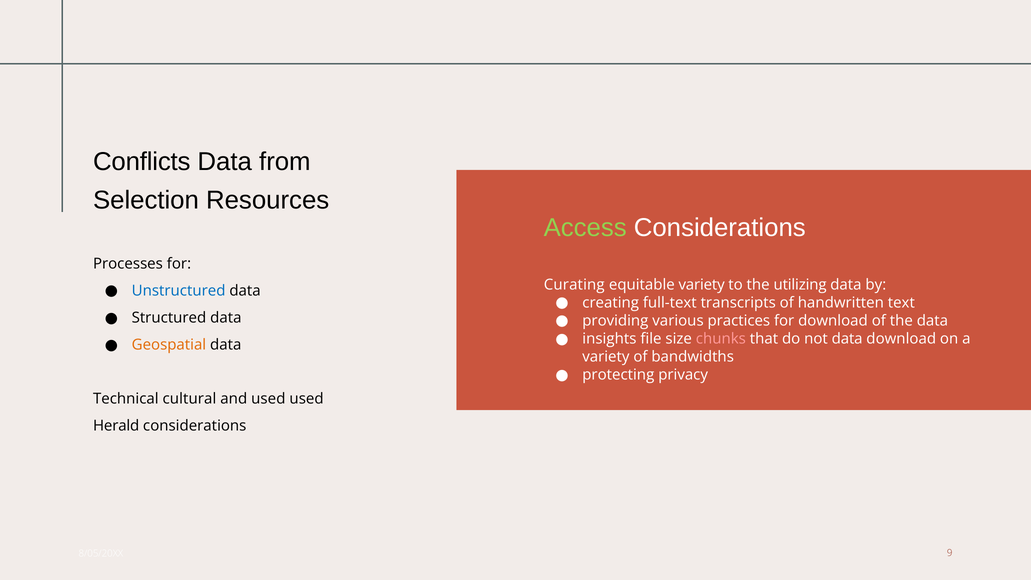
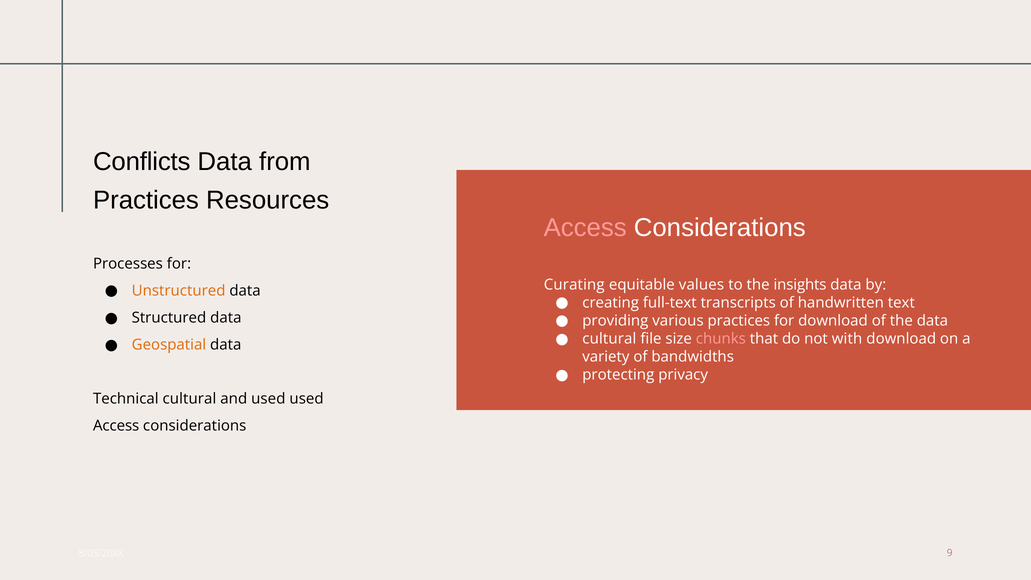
Selection at (146, 200): Selection -> Practices
Access at (585, 228) colour: light green -> pink
equitable variety: variety -> values
utilizing: utilizing -> insights
Unstructured colour: blue -> orange
insights at (609, 339): insights -> cultural
not data: data -> with
Herald at (116, 426): Herald -> Access
